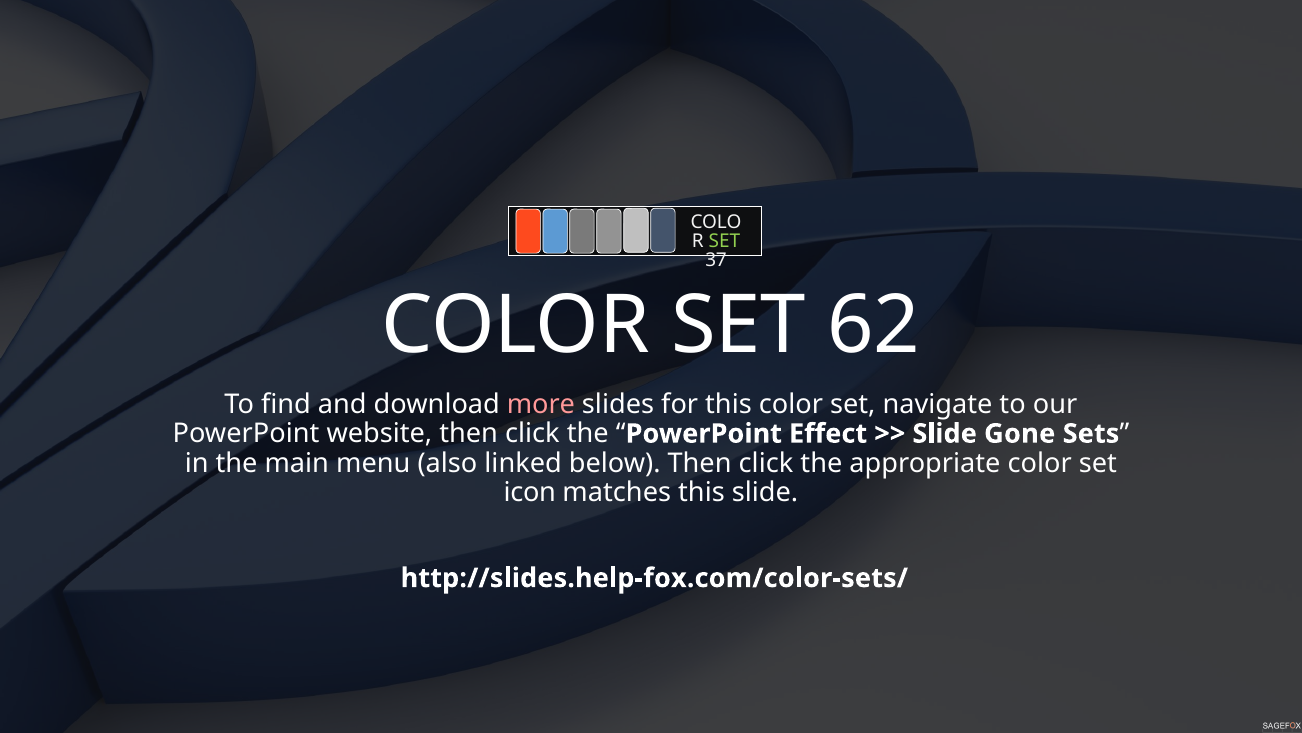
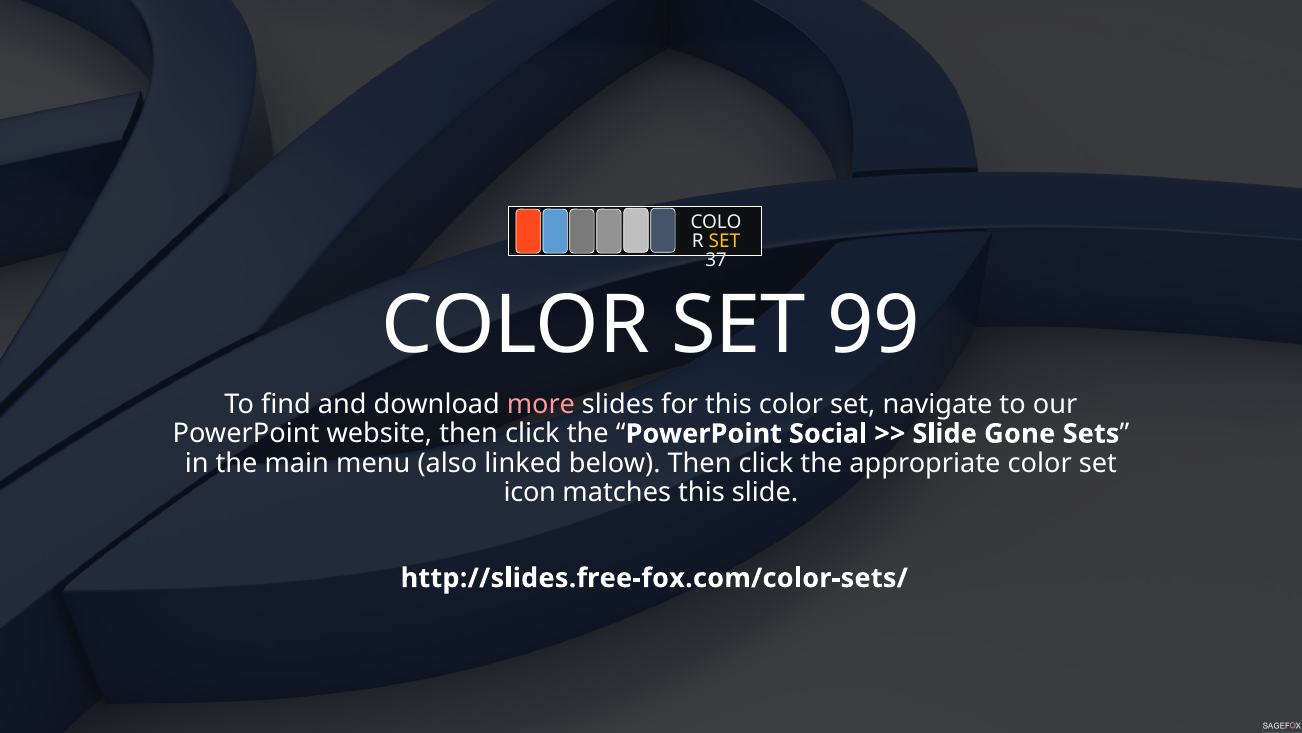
SET at (724, 241) colour: light green -> yellow
62: 62 -> 99
Effect: Effect -> Social
http://slides.help-fox.com/color-sets/: http://slides.help-fox.com/color-sets/ -> http://slides.free-fox.com/color-sets/
